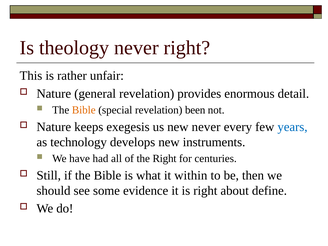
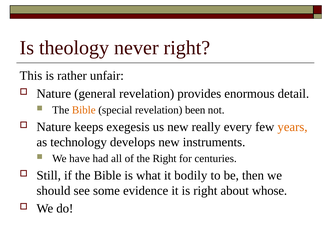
new never: never -> really
years colour: blue -> orange
within: within -> bodily
define: define -> whose
